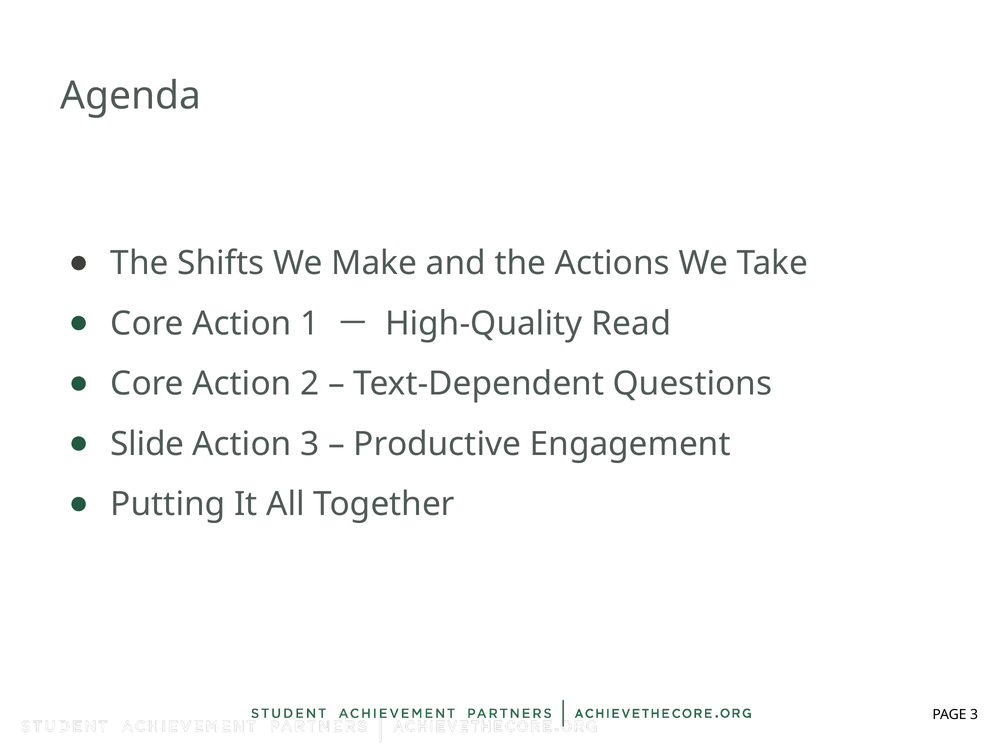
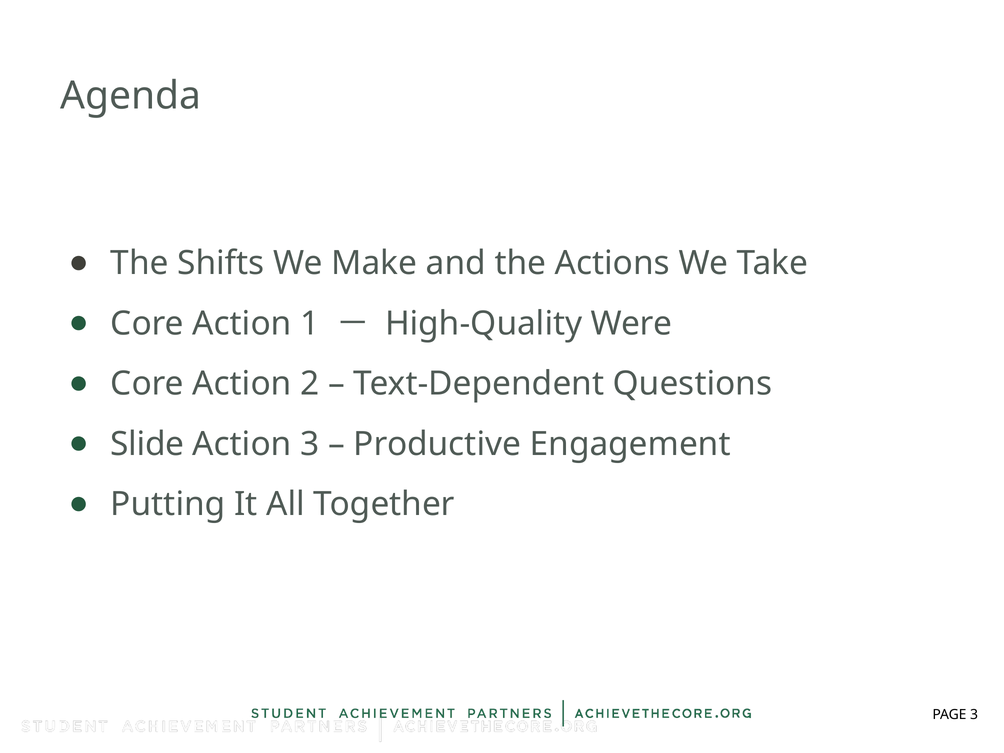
Read: Read -> Were
